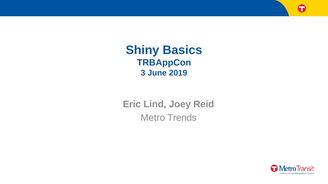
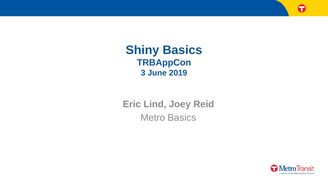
Metro Trends: Trends -> Basics
